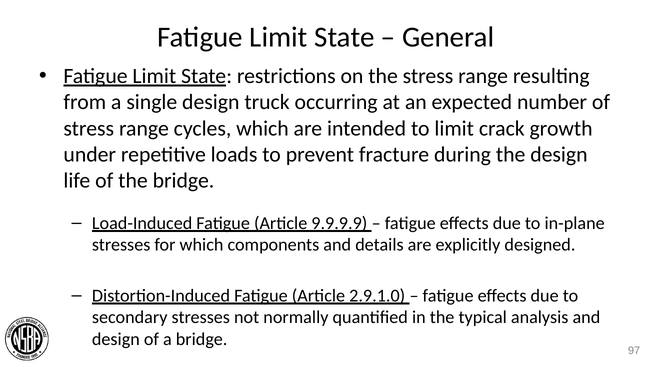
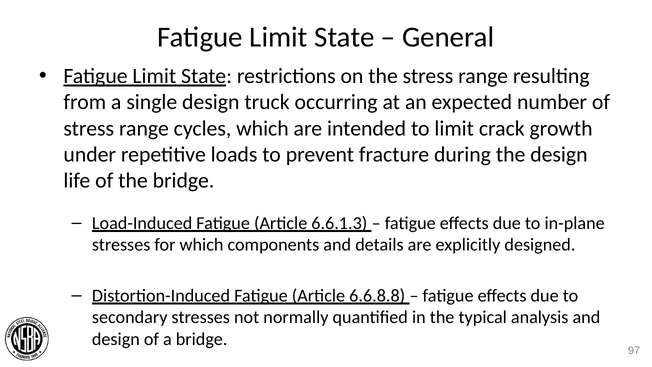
9.9.9.9: 9.9.9.9 -> 6.6.1.3
2.9.1.0: 2.9.1.0 -> 6.6.8.8
